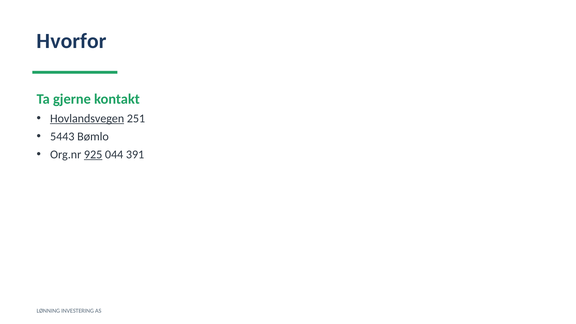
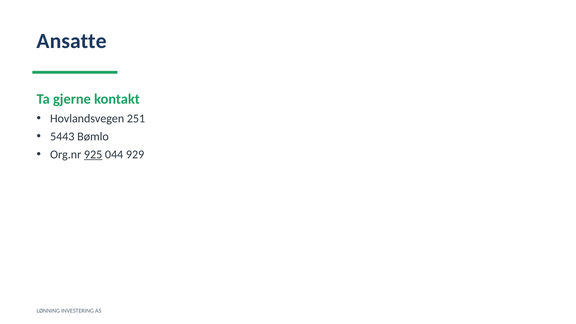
Hvorfor: Hvorfor -> Ansatte
Hovlandsvegen underline: present -> none
391: 391 -> 929
